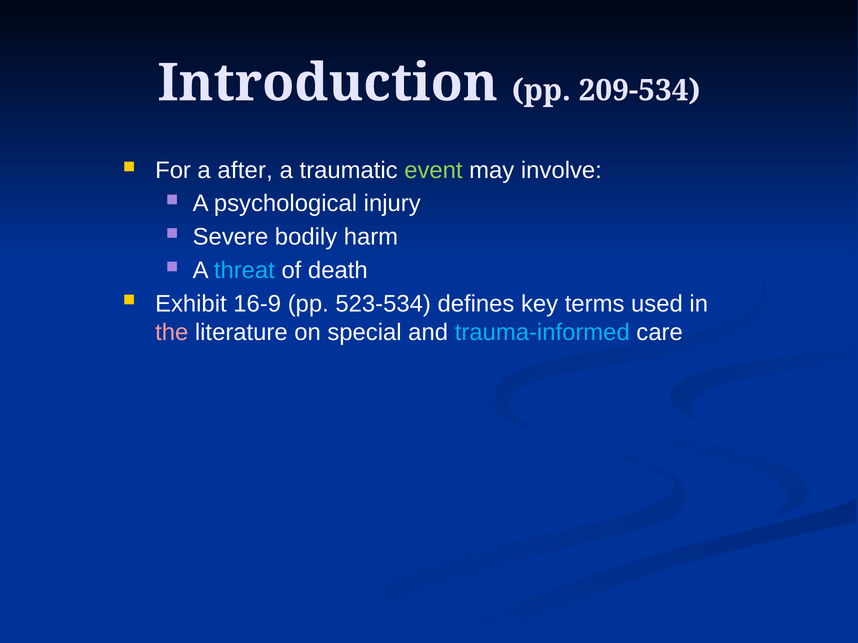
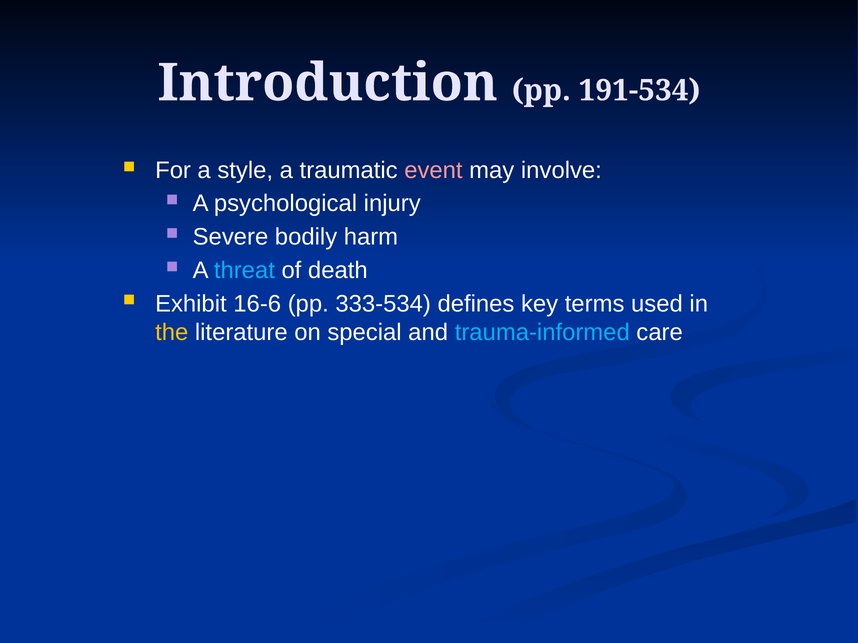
209-534: 209-534 -> 191-534
after: after -> style
event colour: light green -> pink
16-9: 16-9 -> 16-6
523-534: 523-534 -> 333-534
the colour: pink -> yellow
